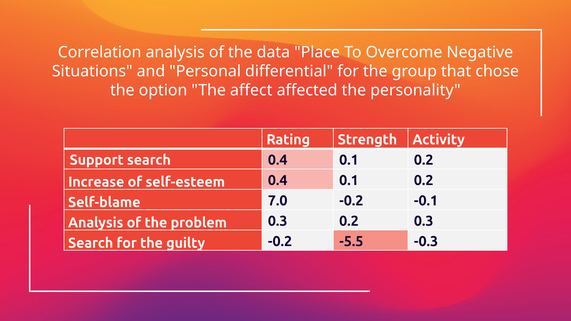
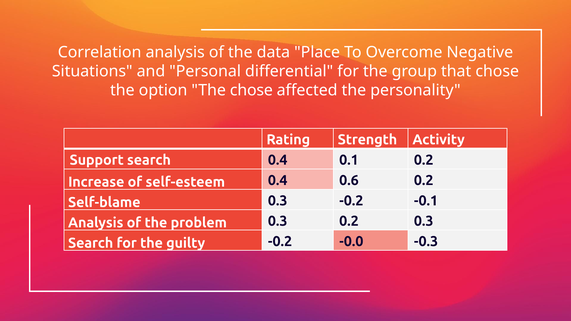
The affect: affect -> chose
self-esteem 0.4 0.1: 0.1 -> 0.6
Self-blame 7.0: 7.0 -> 0.3
-5.5: -5.5 -> -0.0
